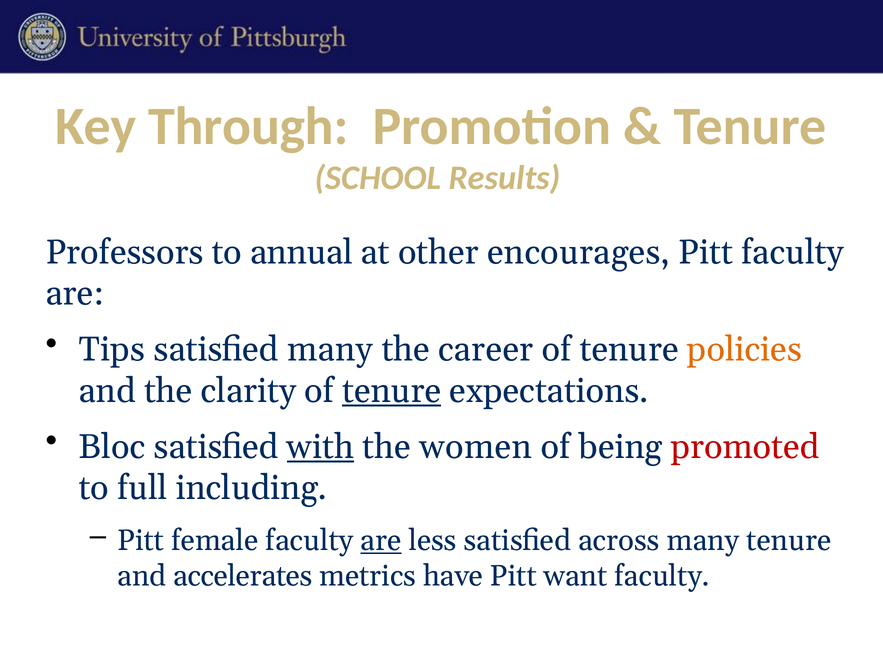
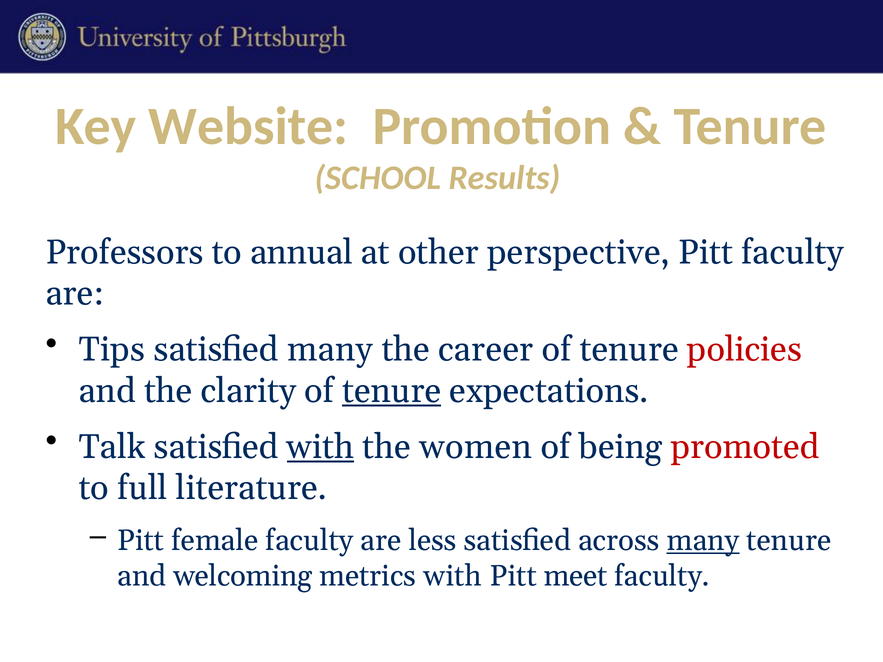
Through: Through -> Website
encourages: encourages -> perspective
policies colour: orange -> red
Bloc: Bloc -> Talk
including: including -> literature
are at (381, 541) underline: present -> none
many at (703, 541) underline: none -> present
accelerates: accelerates -> welcoming
metrics have: have -> with
want: want -> meet
